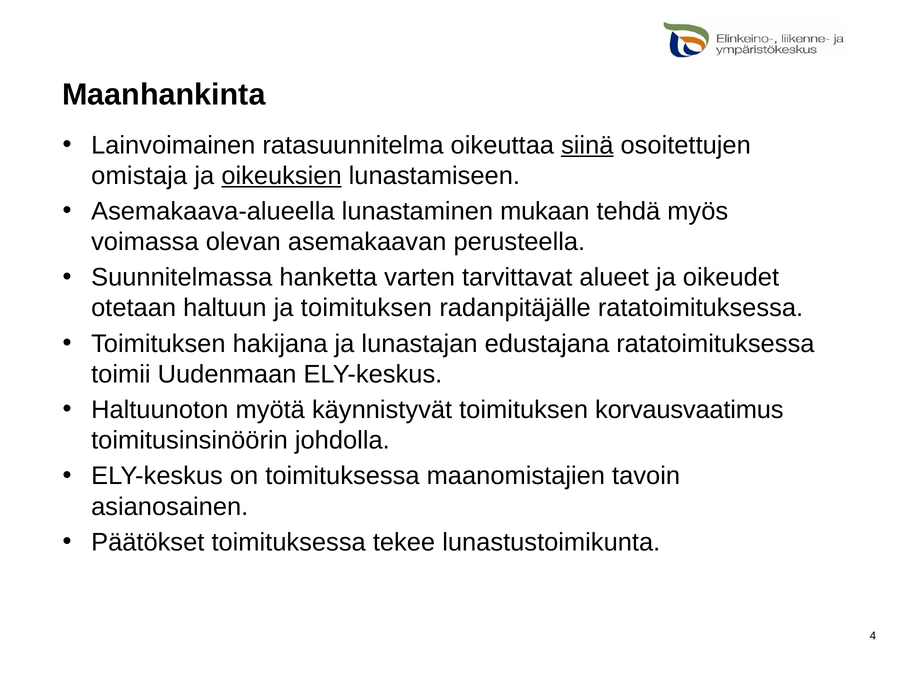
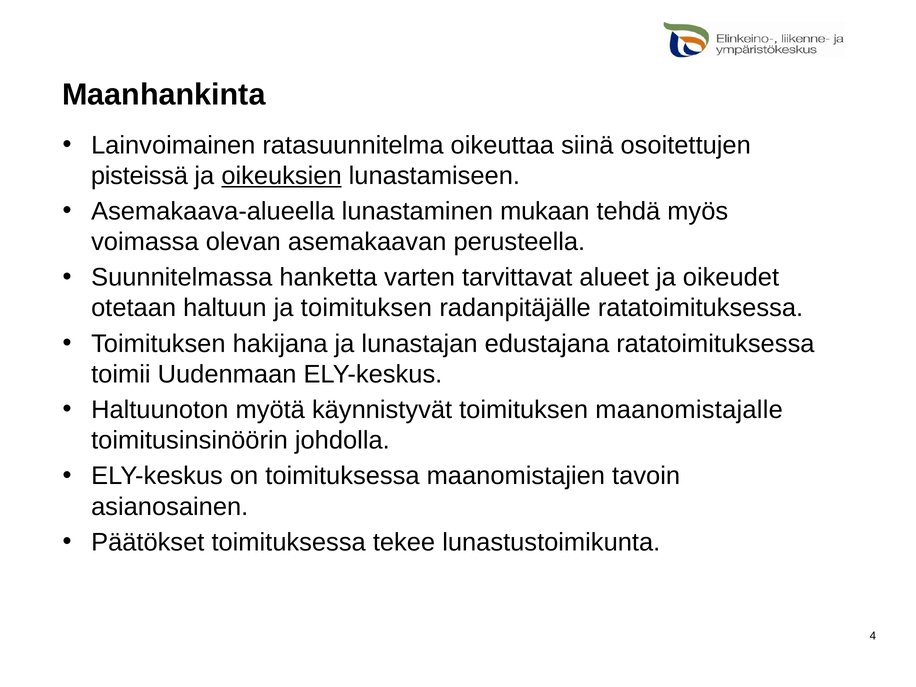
siinä underline: present -> none
omistaja: omistaja -> pisteissä
korvausvaatimus: korvausvaatimus -> maanomistajalle
